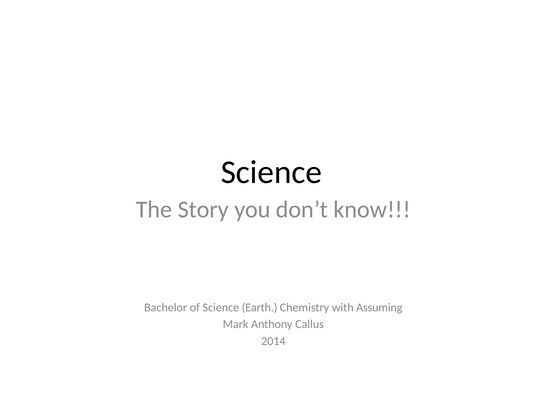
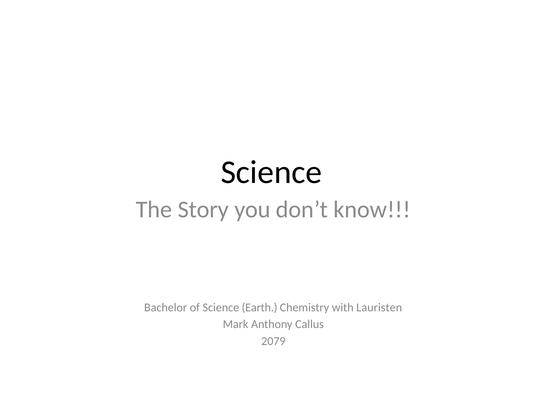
Assuming: Assuming -> Lauristen
2014: 2014 -> 2079
